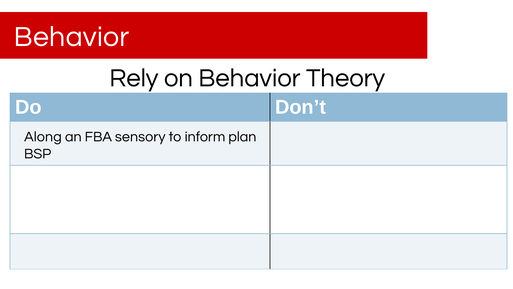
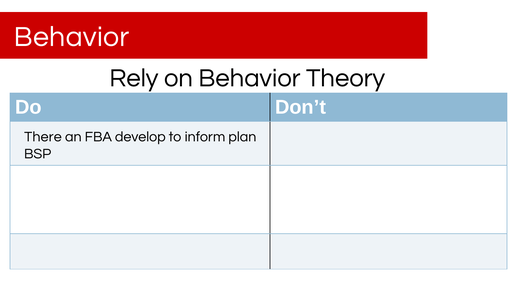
Along: Along -> There
sensory: sensory -> develop
